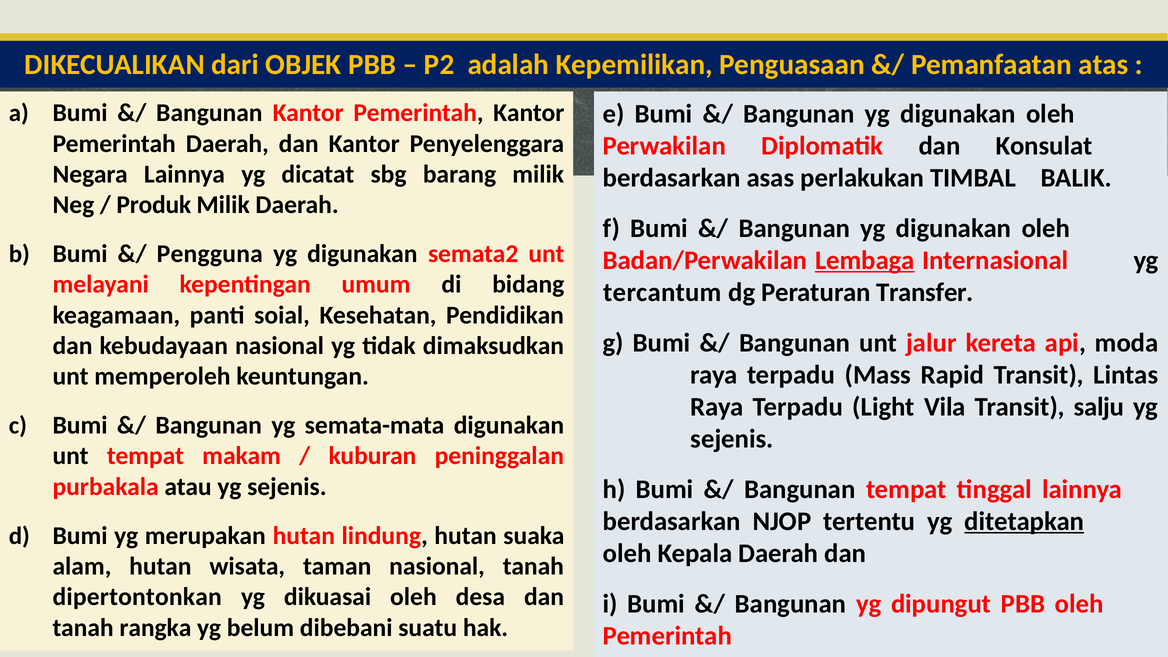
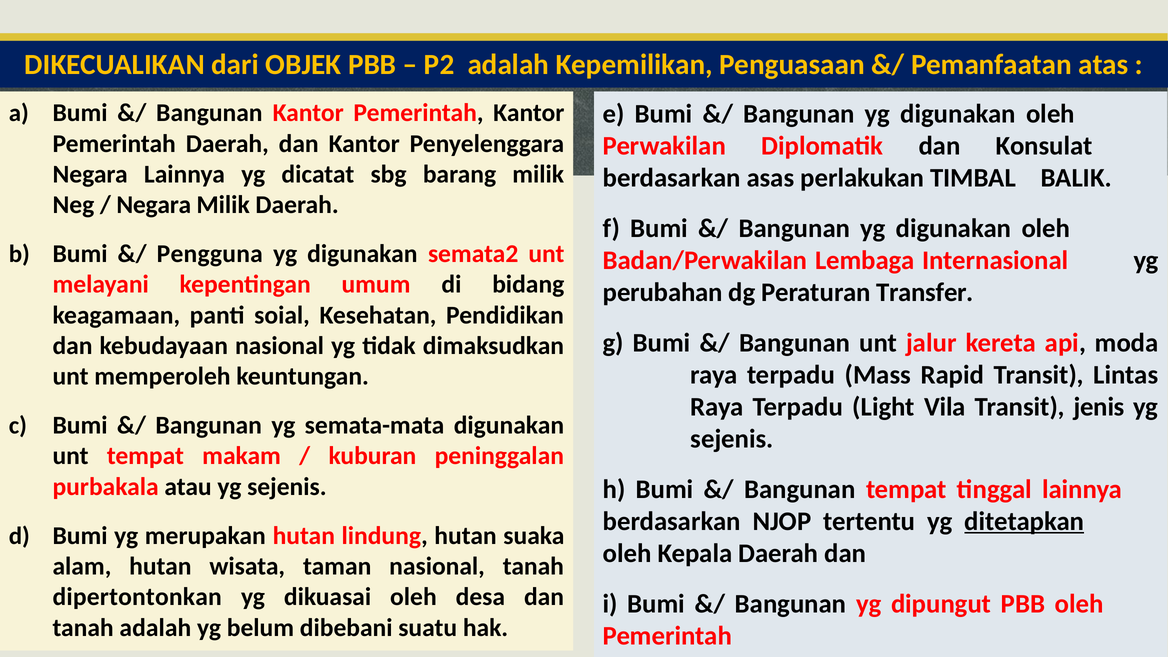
Produk at (154, 205): Produk -> Negara
Lembaga underline: present -> none
tercantum: tercantum -> perubahan
salju: salju -> jenis
tanah rangka: rangka -> adalah
